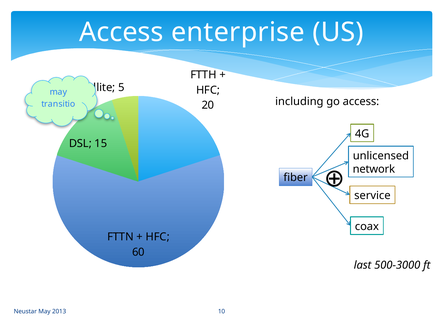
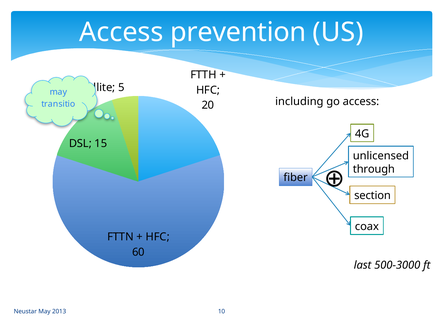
enterprise: enterprise -> prevention
network: network -> through
service: service -> section
